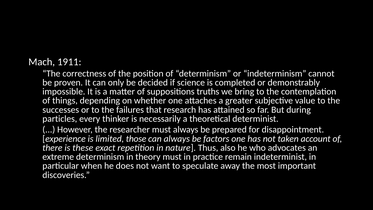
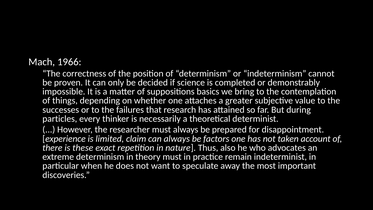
1911: 1911 -> 1966
truths: truths -> basics
those: those -> claim
